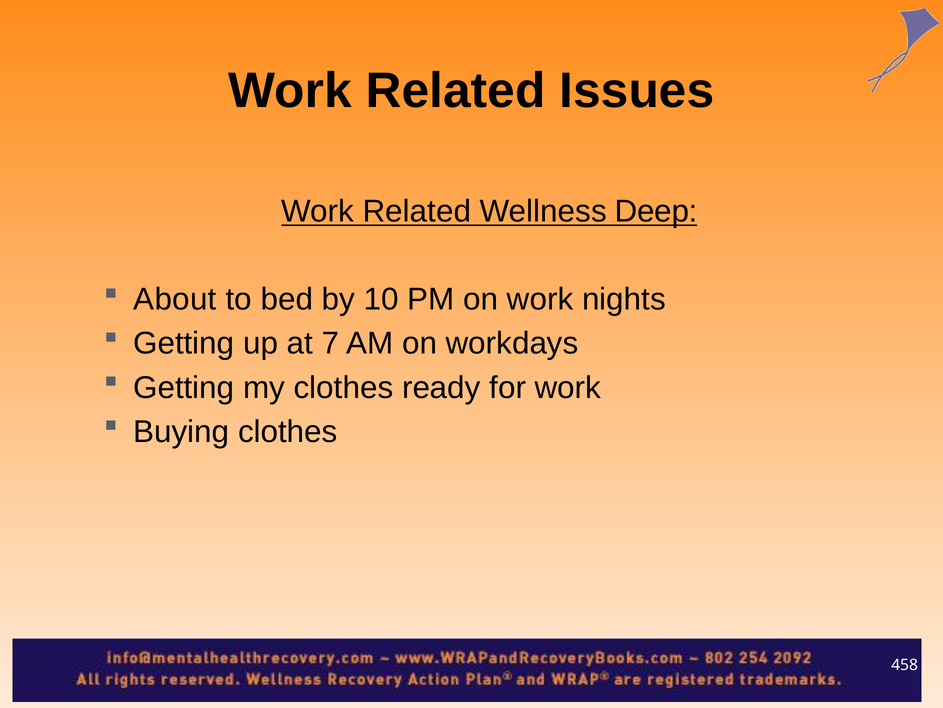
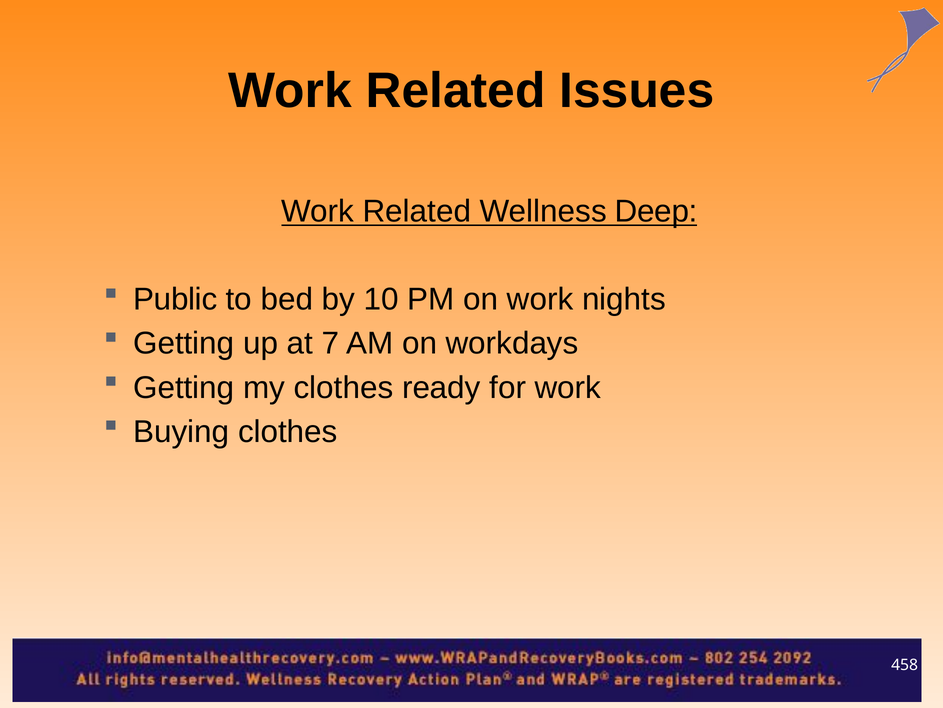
About: About -> Public
